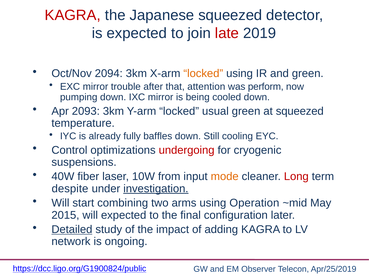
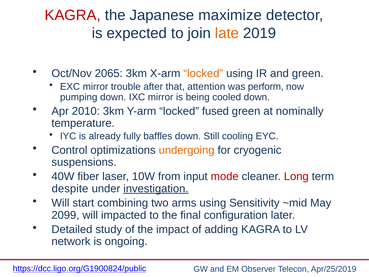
Japanese squeezed: squeezed -> maximize
late colour: red -> orange
2094: 2094 -> 2065
2093: 2093 -> 2010
usual: usual -> fused
at squeezed: squeezed -> nominally
undergoing colour: red -> orange
mode colour: orange -> red
Operation: Operation -> Sensitivity
2015: 2015 -> 2099
will expected: expected -> impacted
Detailed underline: present -> none
